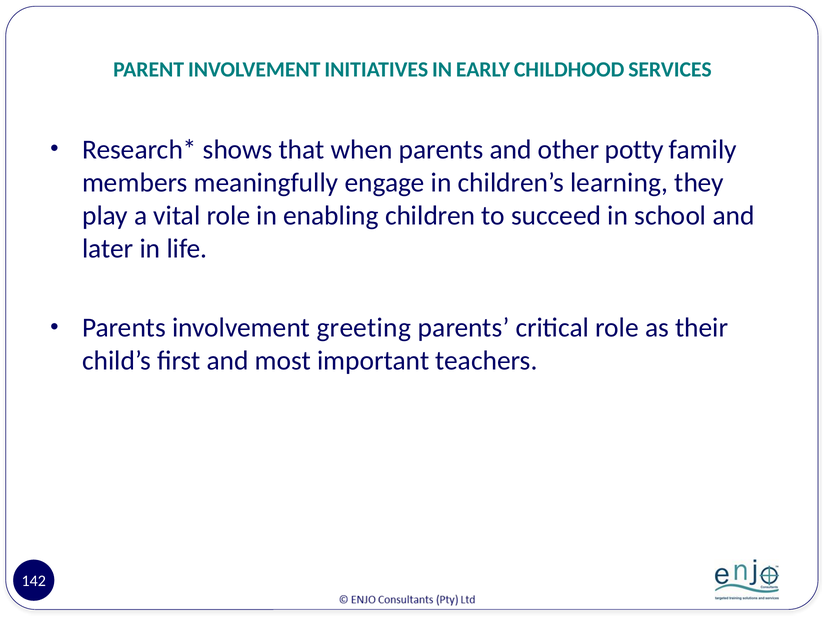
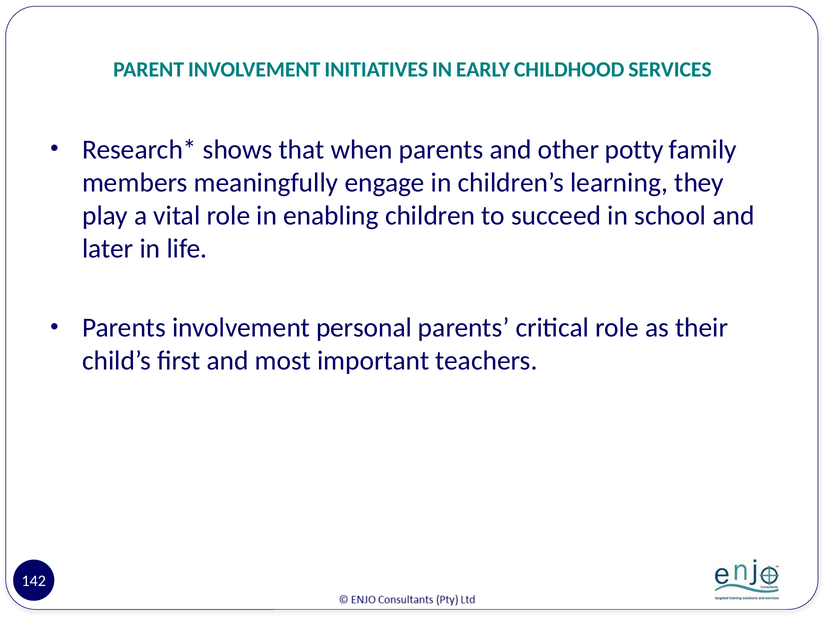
greeting: greeting -> personal
